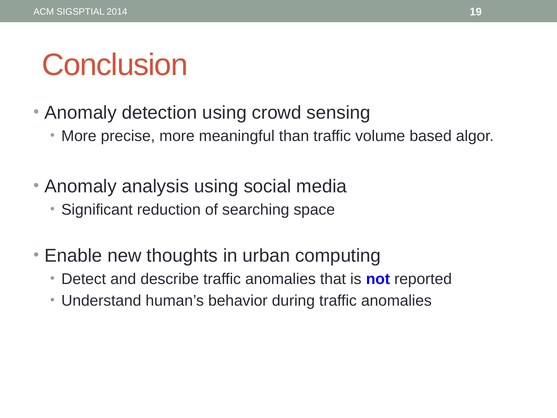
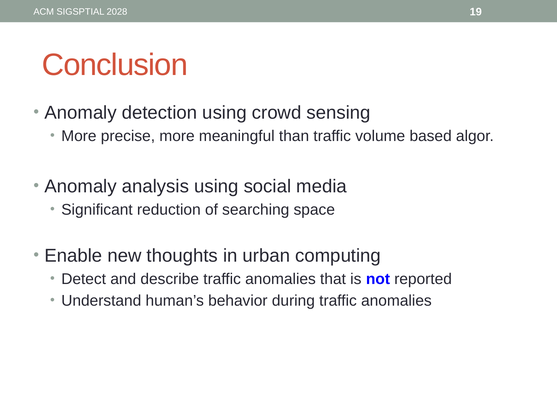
2014: 2014 -> 2028
